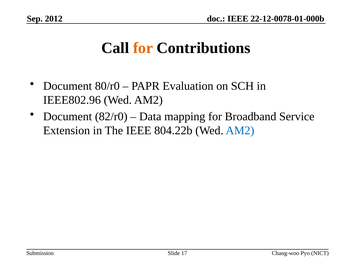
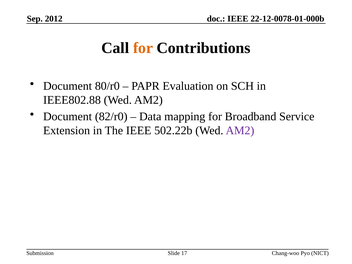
IEEE802.96: IEEE802.96 -> IEEE802.88
804.22b: 804.22b -> 502.22b
AM2 at (240, 130) colour: blue -> purple
